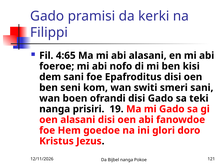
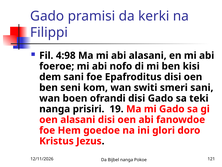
4:65: 4:65 -> 4:98
